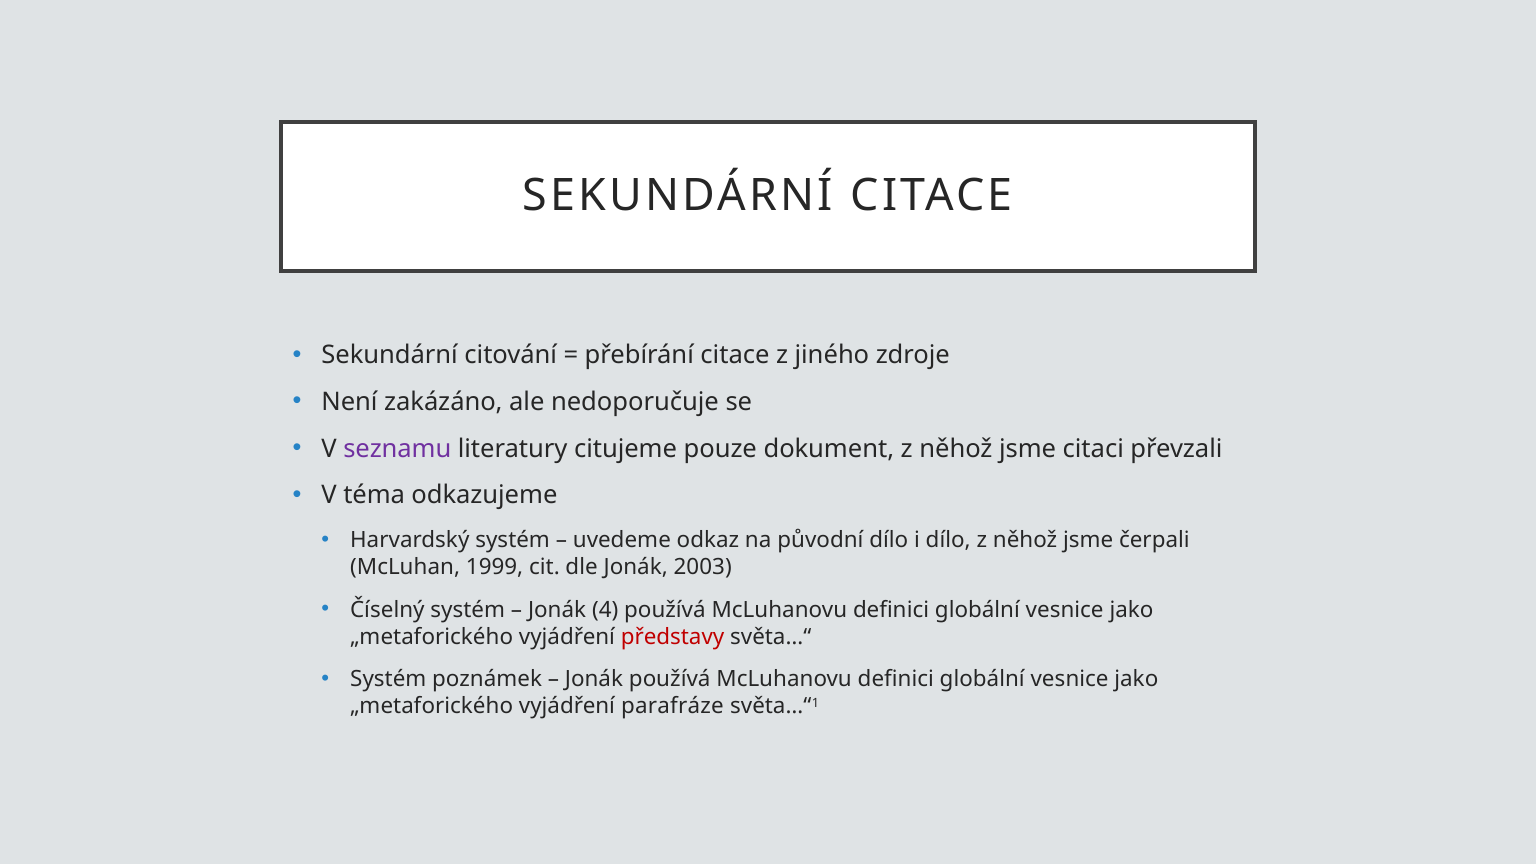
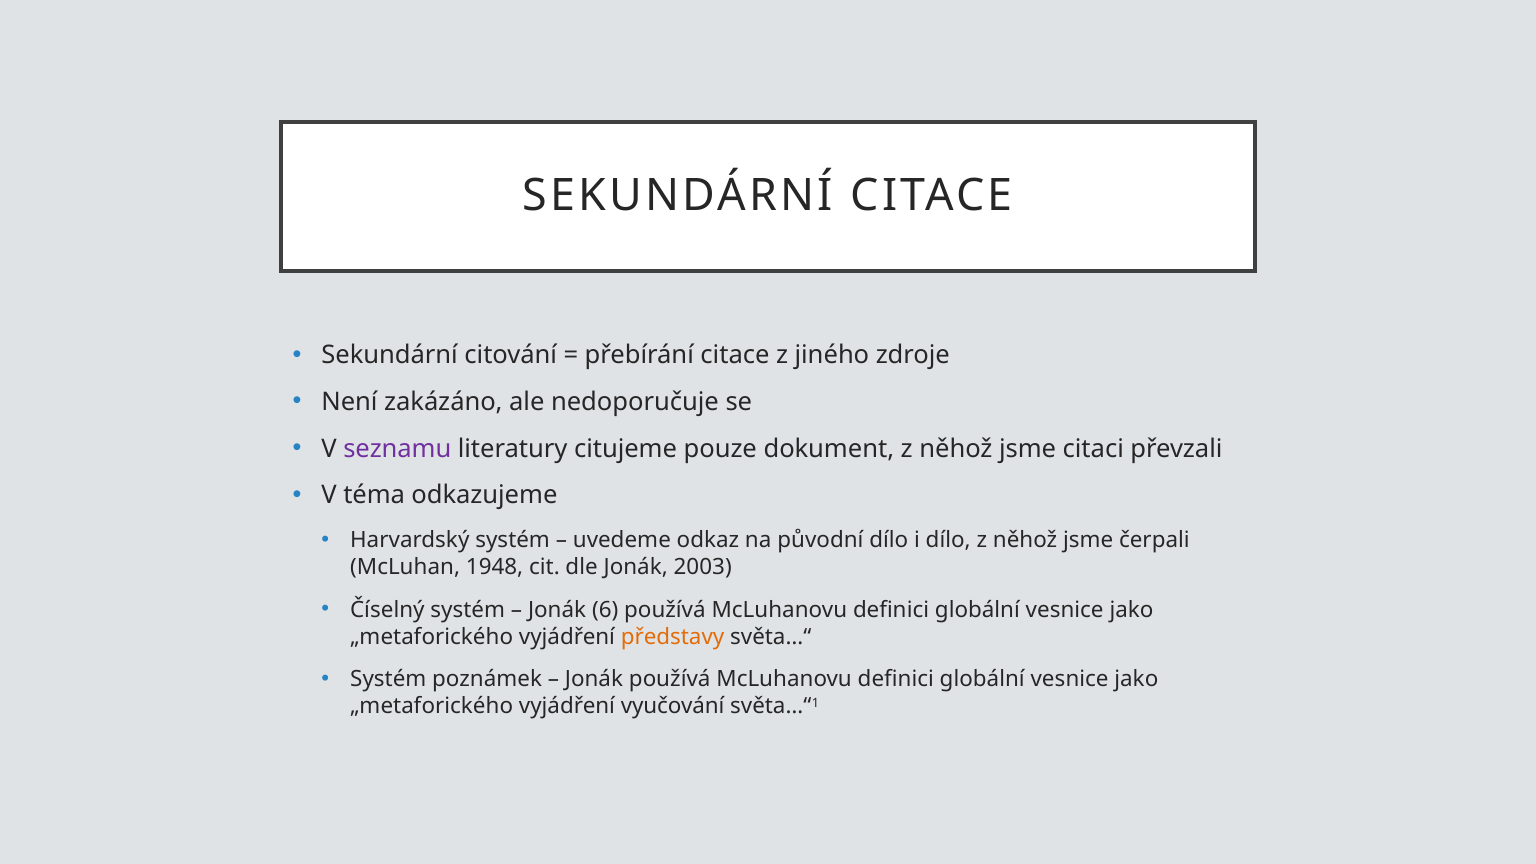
1999: 1999 -> 1948
4: 4 -> 6
představy colour: red -> orange
parafráze: parafráze -> vyučování
